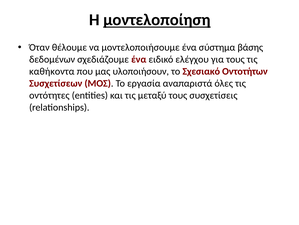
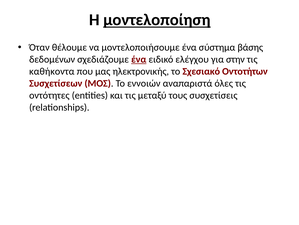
ένα at (139, 59) underline: none -> present
για τους: τους -> στην
υλοποιήσουν: υλοποιήσουν -> ηλεκτρονικής
εργασία: εργασία -> εννοιών
